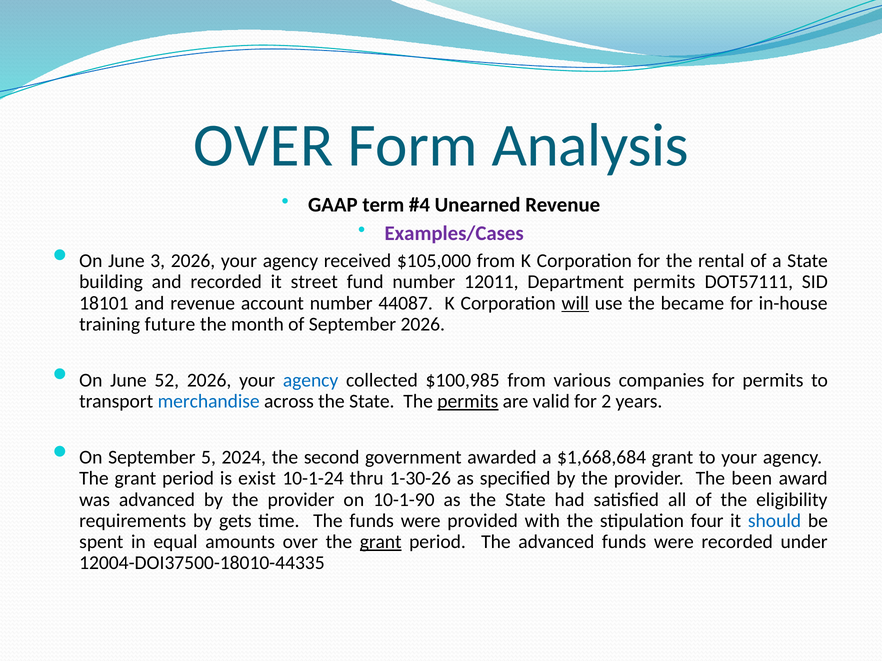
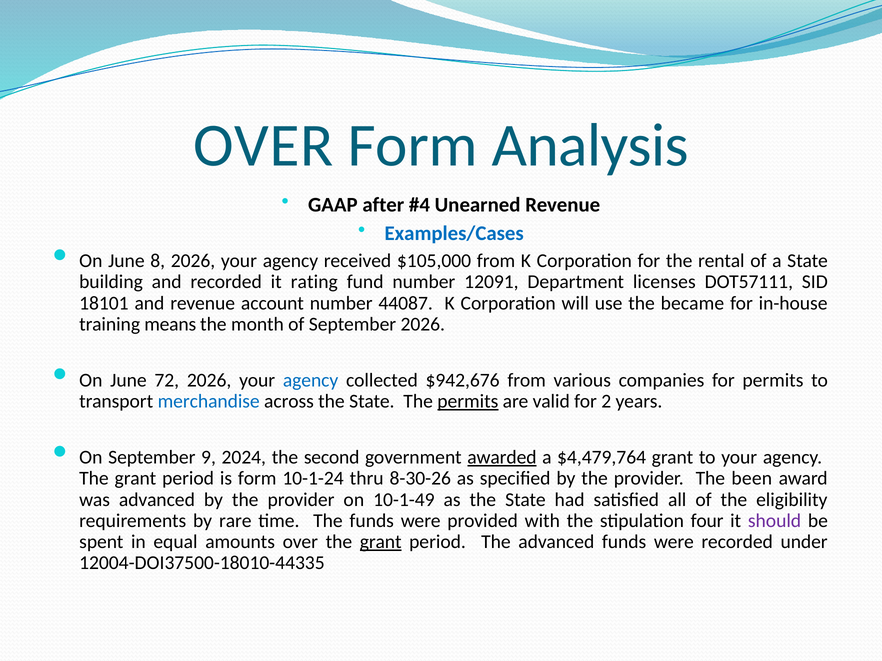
term: term -> after
Examples/Cases colour: purple -> blue
3: 3 -> 8
street: street -> rating
12011: 12011 -> 12091
Department permits: permits -> licenses
will underline: present -> none
future: future -> means
52: 52 -> 72
$100,985: $100,985 -> $942,676
5: 5 -> 9
awarded underline: none -> present
$1,668,684: $1,668,684 -> $4,479,764
is exist: exist -> form
1-30-26: 1-30-26 -> 8-30-26
10-1-90: 10-1-90 -> 10-1-49
gets: gets -> rare
should colour: blue -> purple
